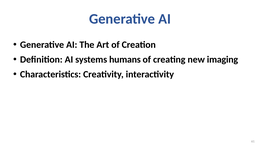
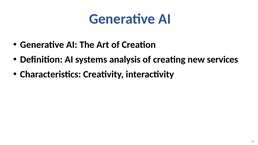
humans: humans -> analysis
imaging: imaging -> services
